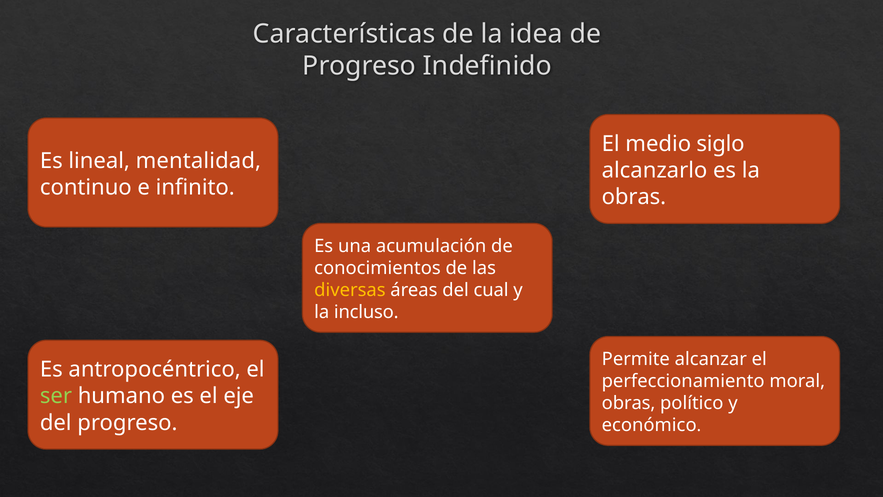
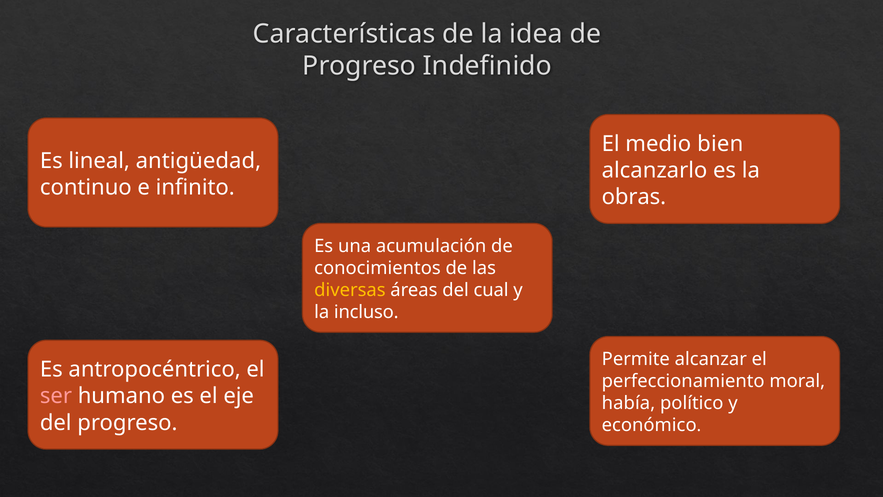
siglo: siglo -> bien
mentalidad: mentalidad -> antigüedad
ser colour: light green -> pink
obras at (629, 403): obras -> había
